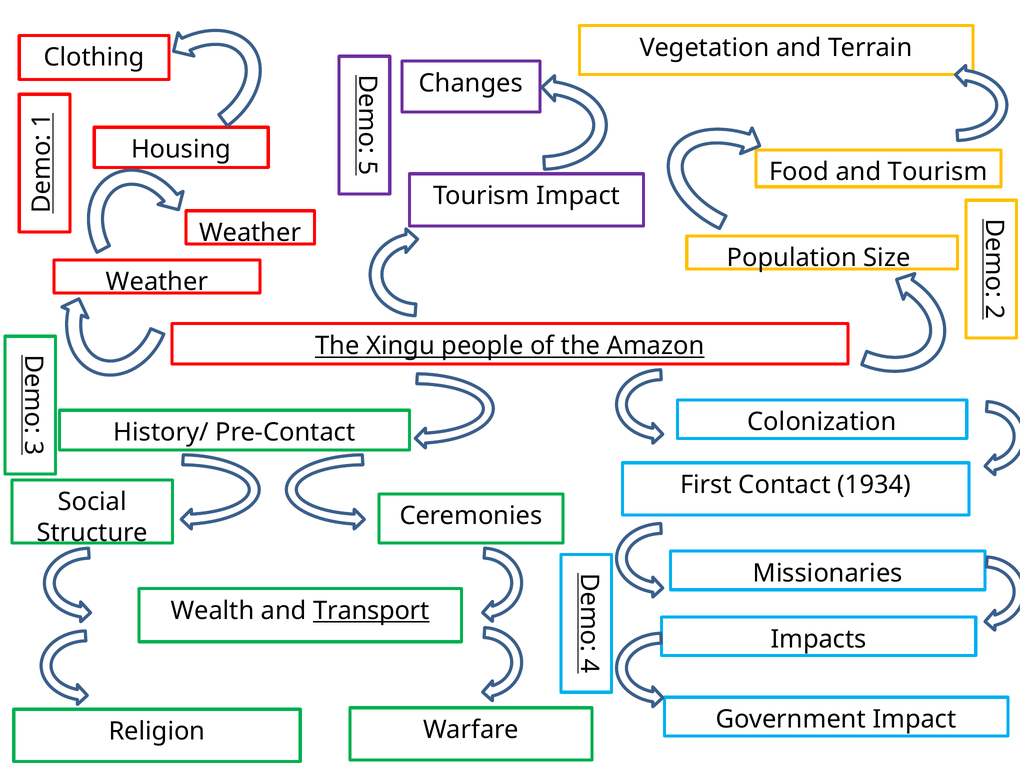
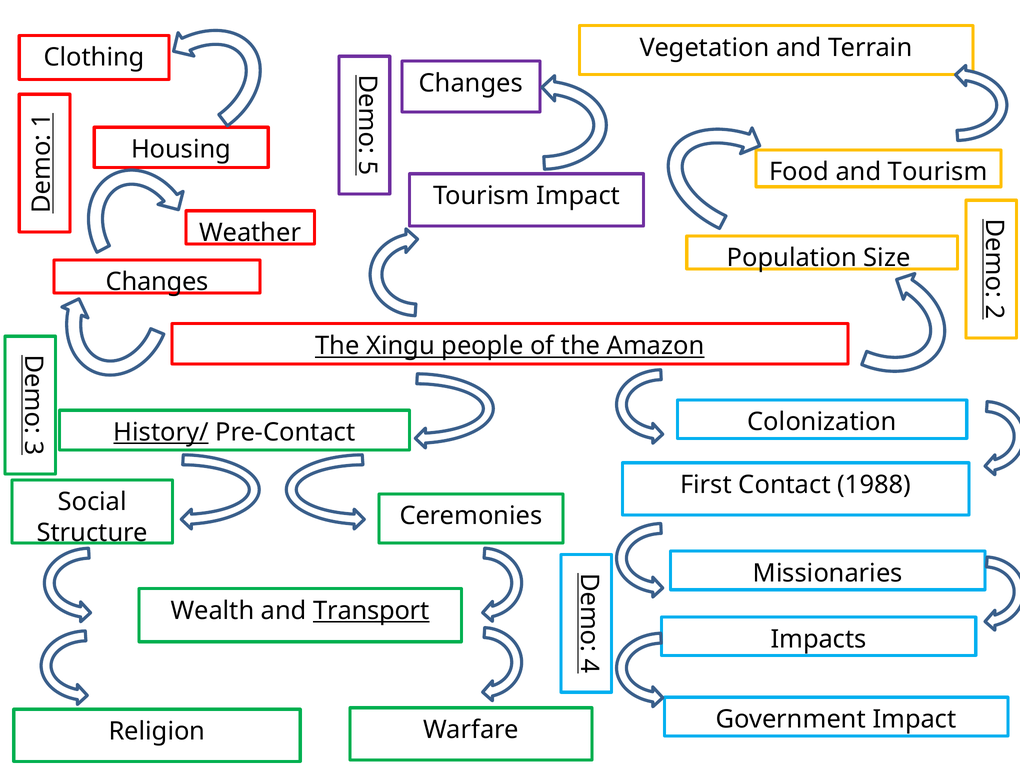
Weather at (157, 282): Weather -> Changes
History/ underline: none -> present
1934: 1934 -> 1988
